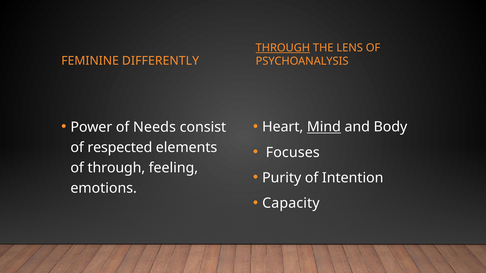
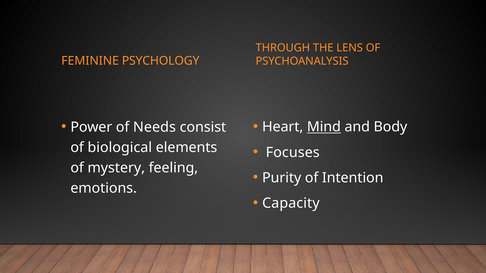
THROUGH at (283, 48) underline: present -> none
DIFFERENTLY: DIFFERENTLY -> PSYCHOLOGY
respected: respected -> biological
of through: through -> mystery
